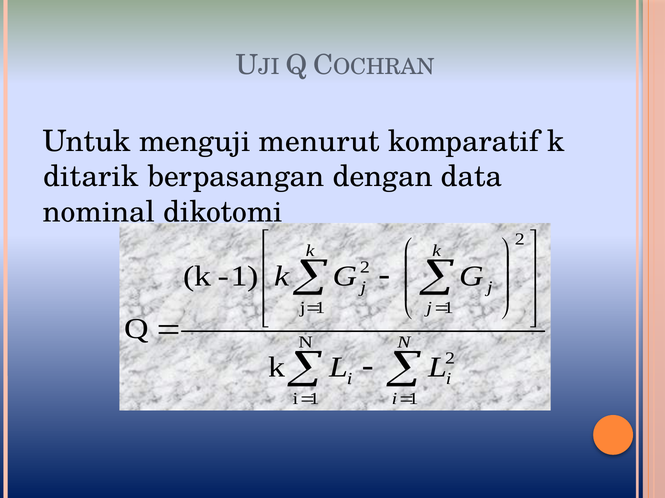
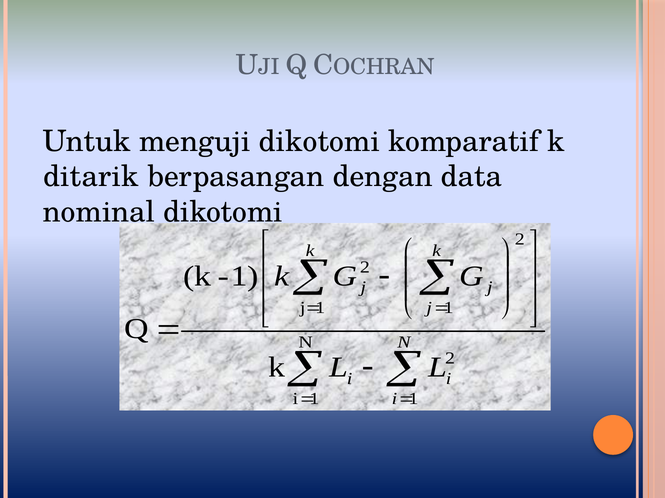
menguji menurut: menurut -> dikotomi
